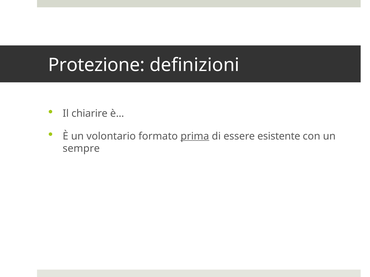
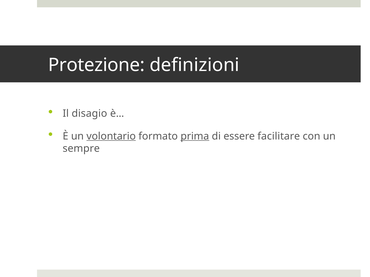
chiarire: chiarire -> disagio
volontario underline: none -> present
esistente: esistente -> facilitare
